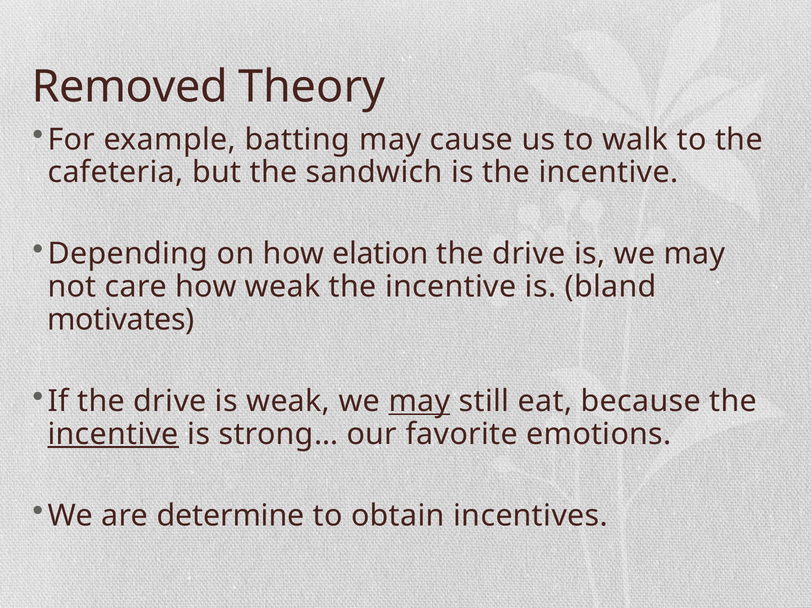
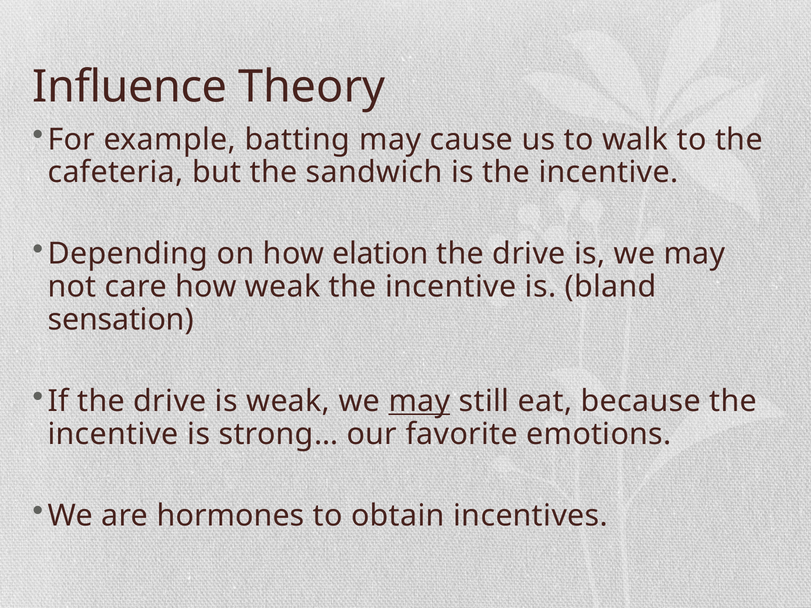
Removed: Removed -> Influence
motivates: motivates -> sensation
incentive at (113, 434) underline: present -> none
determine: determine -> hormones
